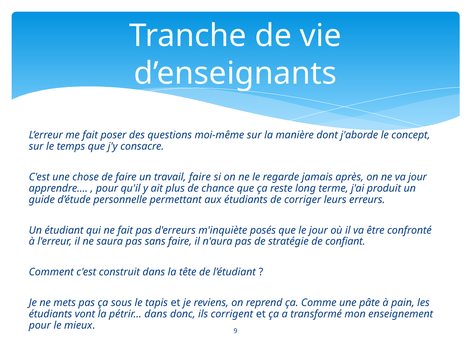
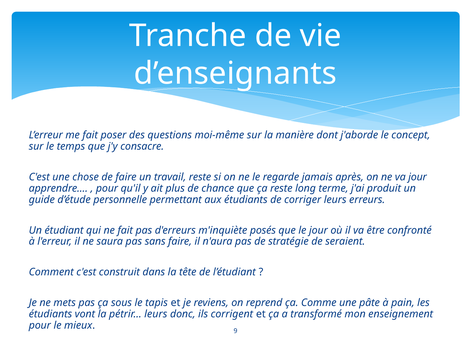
travail faire: faire -> reste
confiant: confiant -> seraient
pétrir… dans: dans -> leurs
